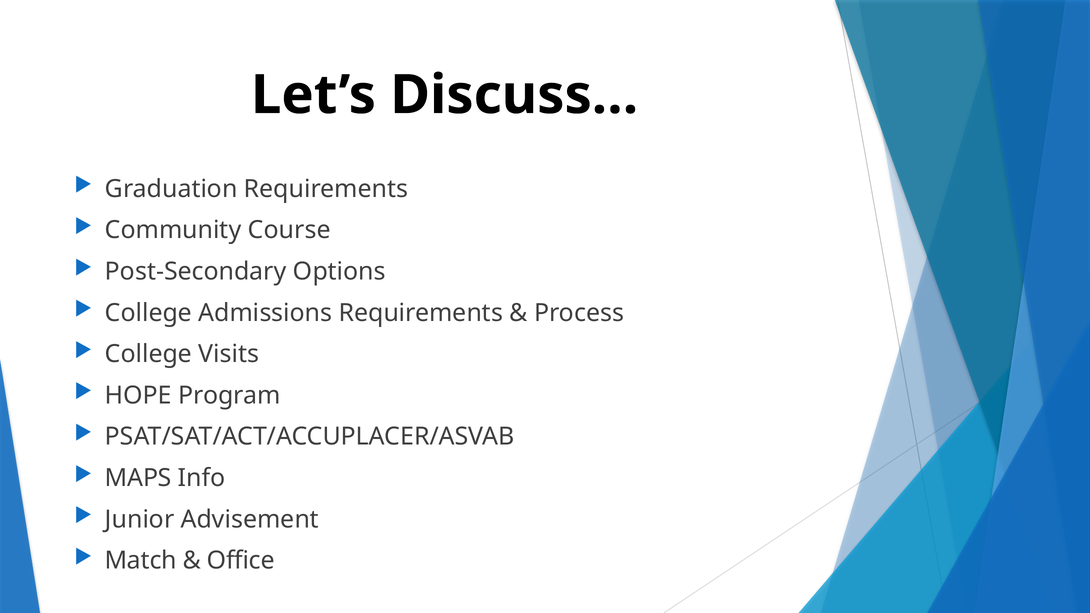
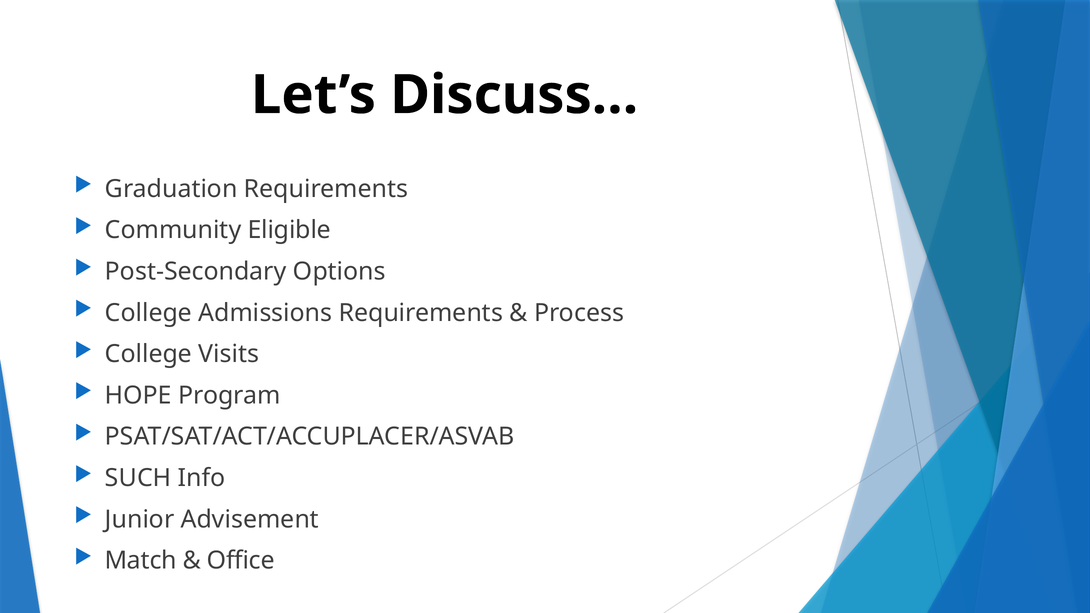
Course: Course -> Eligible
MAPS: MAPS -> SUCH
